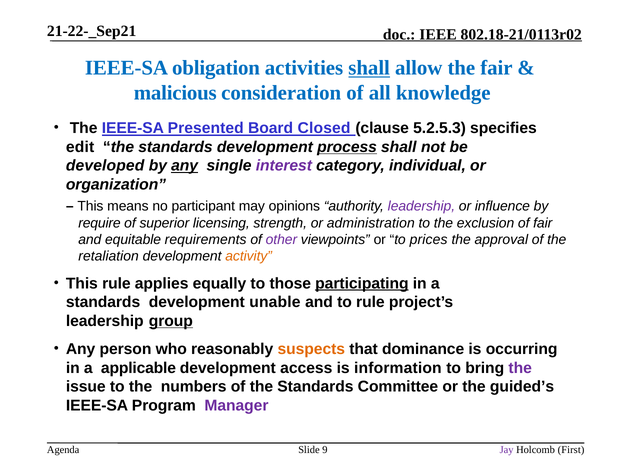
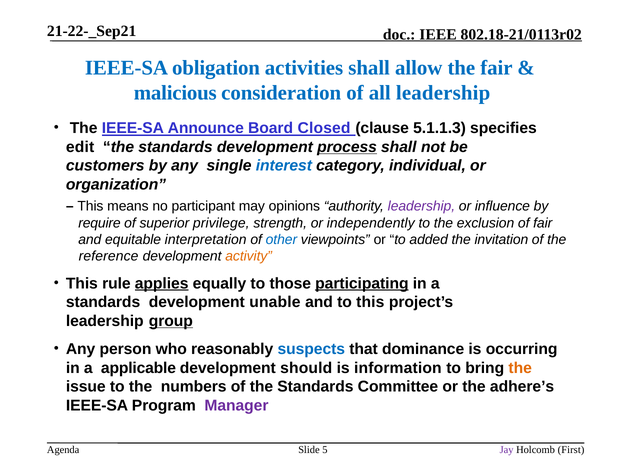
shall at (369, 68) underline: present -> none
all knowledge: knowledge -> leadership
Presented: Presented -> Announce
5.2.5.3: 5.2.5.3 -> 5.1.1.3
developed: developed -> customers
any at (185, 166) underline: present -> none
interest colour: purple -> blue
licensing: licensing -> privilege
administration: administration -> independently
requirements: requirements -> interpretation
other colour: purple -> blue
prices: prices -> added
approval: approval -> invitation
retaliation: retaliation -> reference
applies underline: none -> present
to rule: rule -> this
suspects colour: orange -> blue
access: access -> should
the at (520, 368) colour: purple -> orange
guided’s: guided’s -> adhere’s
9: 9 -> 5
